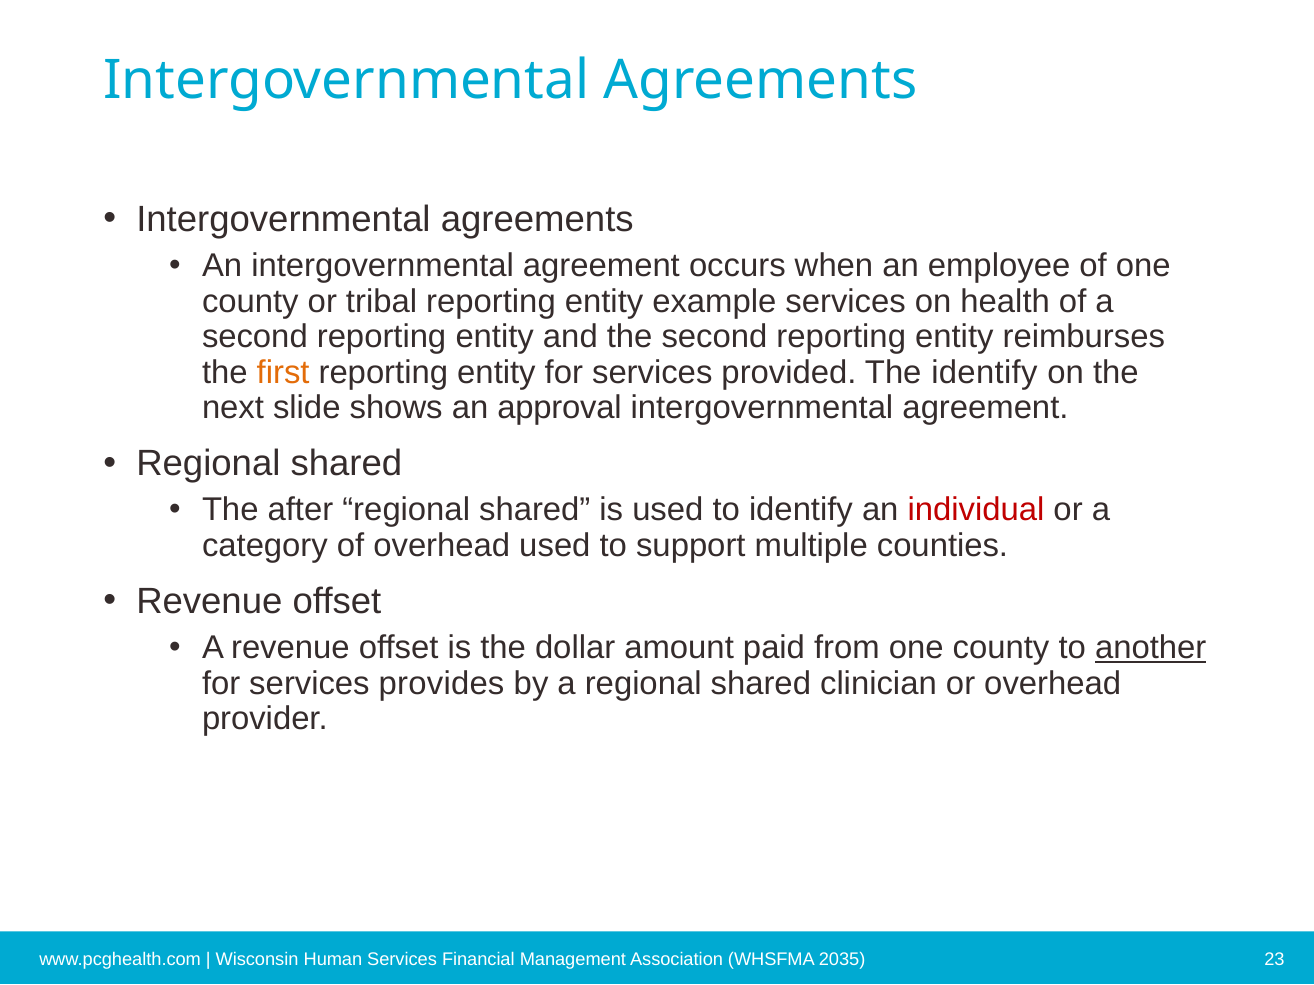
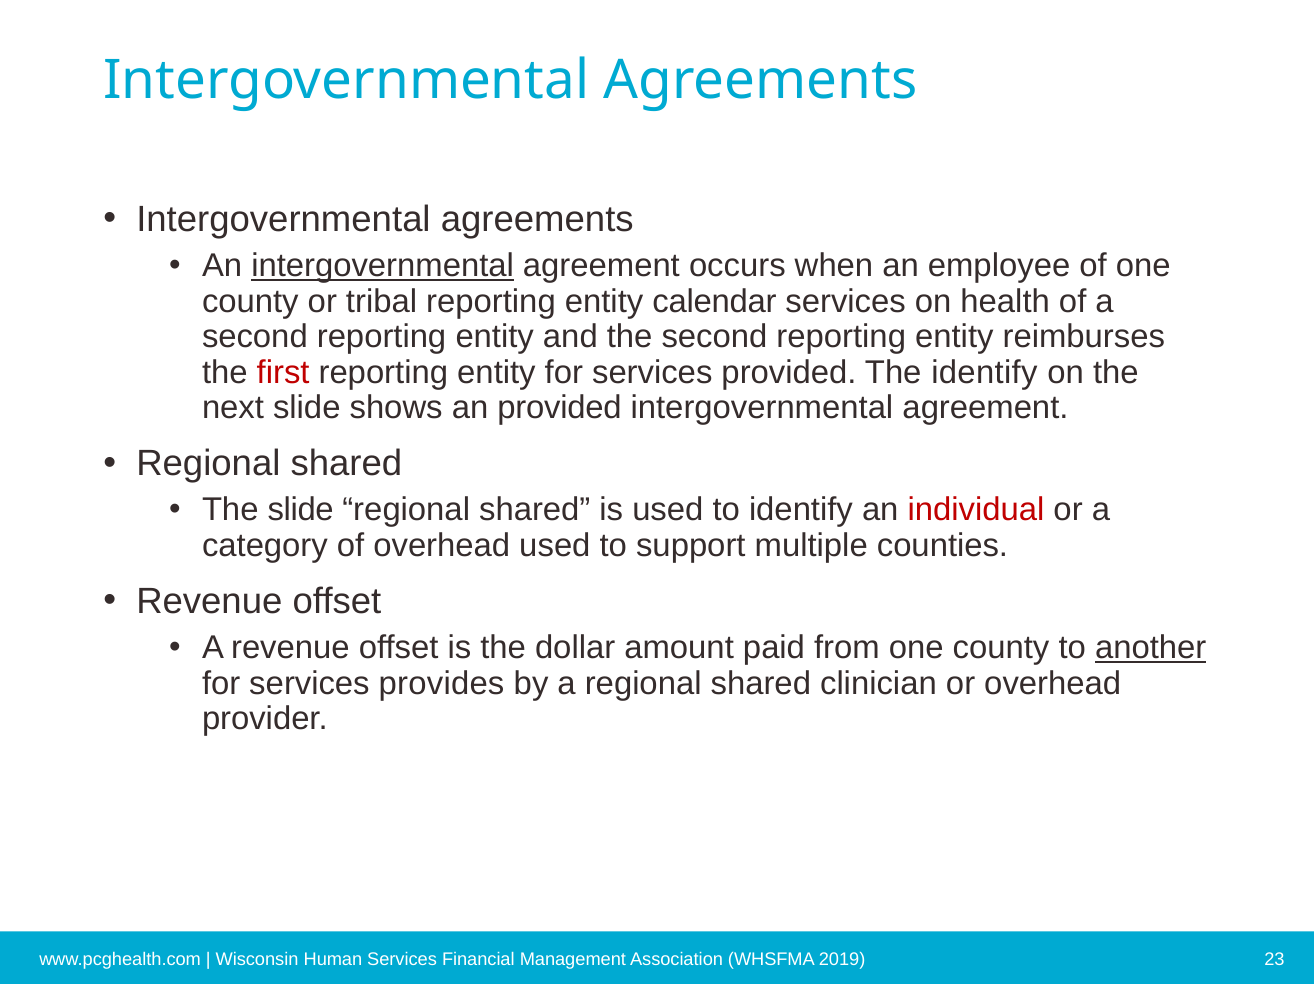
intergovernmental at (383, 266) underline: none -> present
example: example -> calendar
first colour: orange -> red
an approval: approval -> provided
The after: after -> slide
2035: 2035 -> 2019
